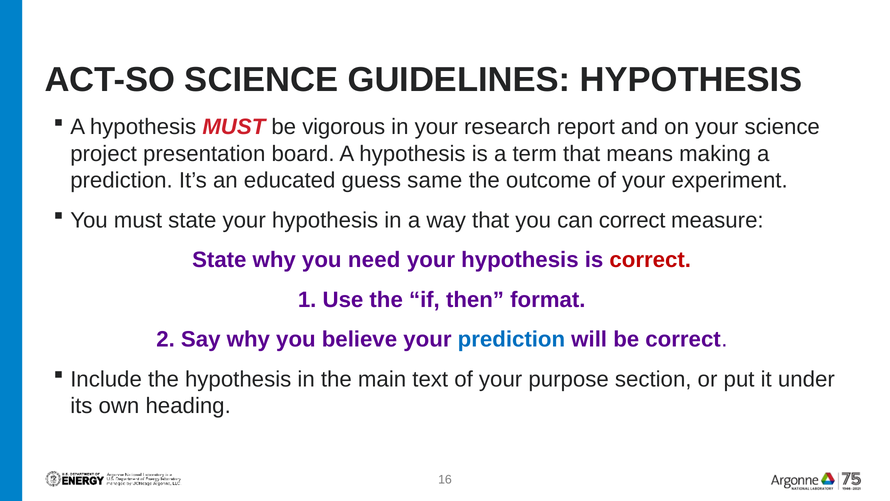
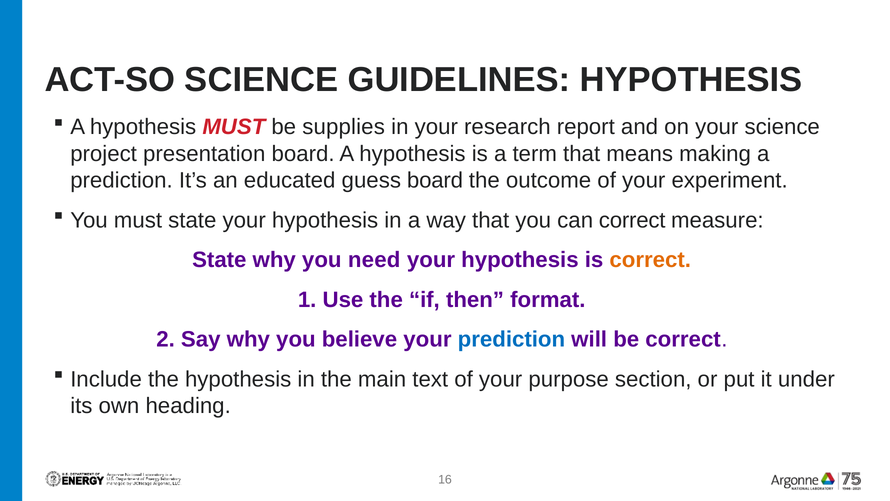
vigorous: vigorous -> supplies
guess same: same -> board
correct at (650, 260) colour: red -> orange
